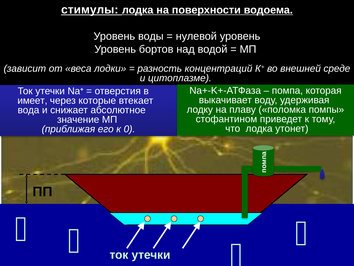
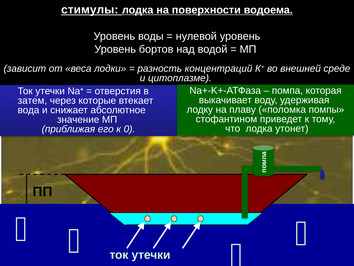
имеет: имеет -> затем
